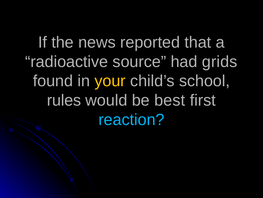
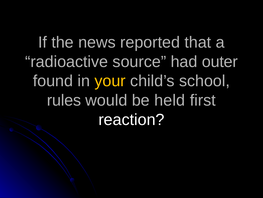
grids: grids -> outer
best: best -> held
reaction colour: light blue -> white
